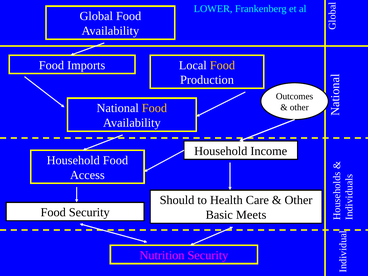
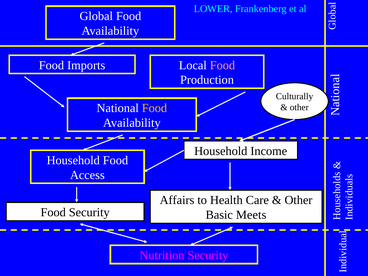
Food at (222, 65) colour: yellow -> pink
Outcomes: Outcomes -> Culturally
Should: Should -> Affairs
